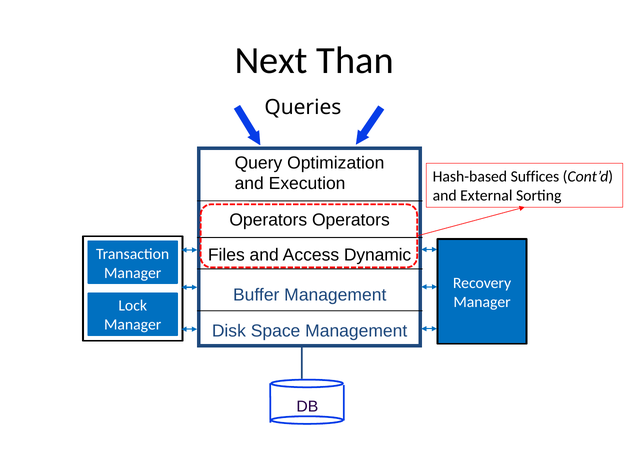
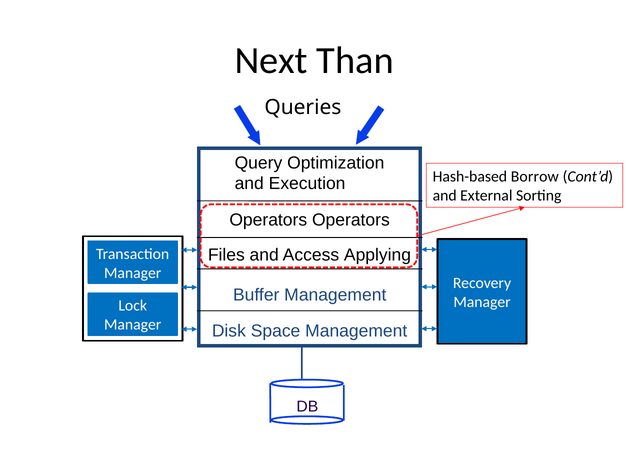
Suffices: Suffices -> Borrow
Dynamic: Dynamic -> Applying
